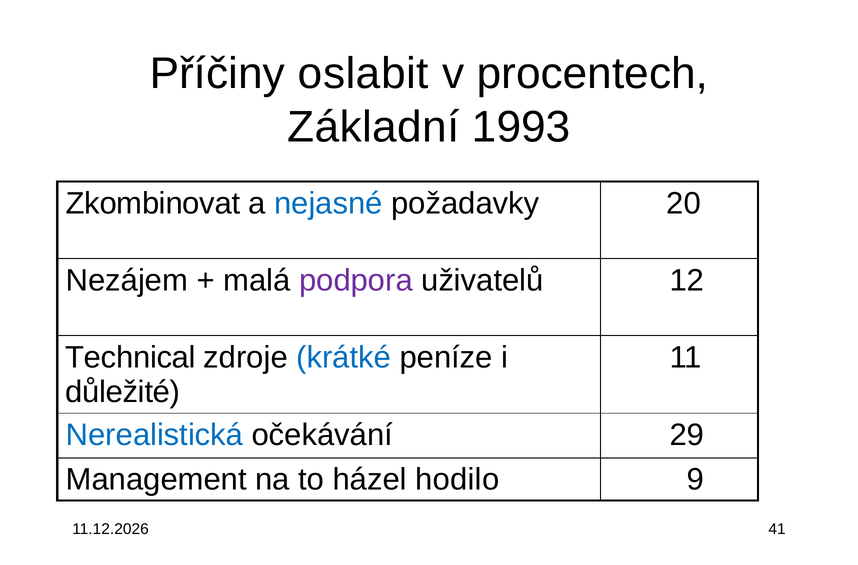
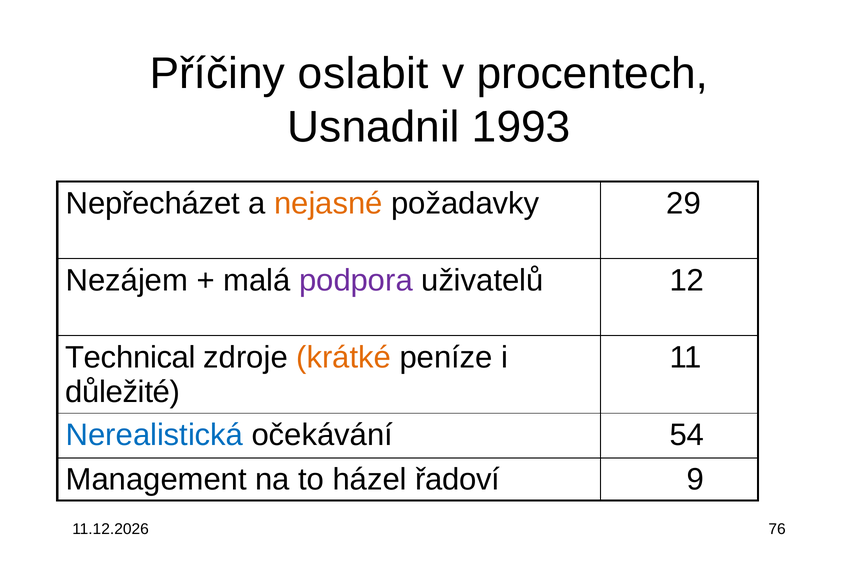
Základní: Základní -> Usnadnil
Zkombinovat: Zkombinovat -> Nepřecházet
nejasné colour: blue -> orange
20: 20 -> 29
krátké colour: blue -> orange
29: 29 -> 54
hodilo: hodilo -> řadoví
41: 41 -> 76
